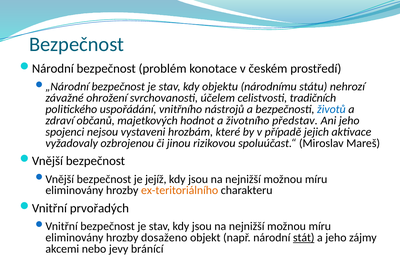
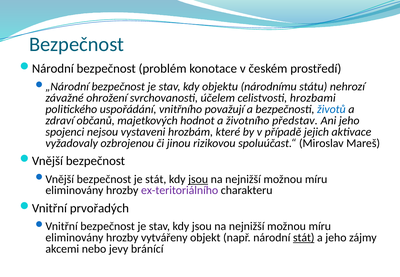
tradičních: tradičních -> hrozbami
nástrojů: nástrojů -> považují
je jejíž: jejíž -> stát
jsou at (198, 179) underline: none -> present
ex-teritoriálního colour: orange -> purple
dosaženo: dosaženo -> vytvářeny
